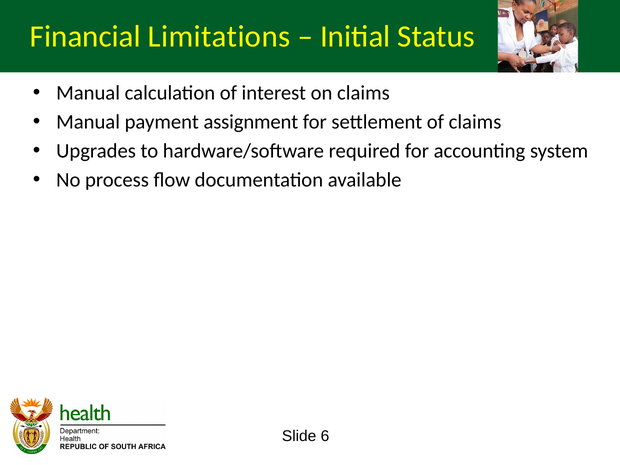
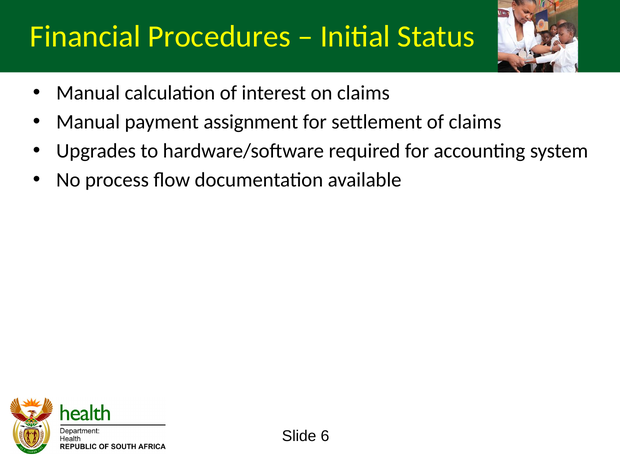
Limitations: Limitations -> Procedures
